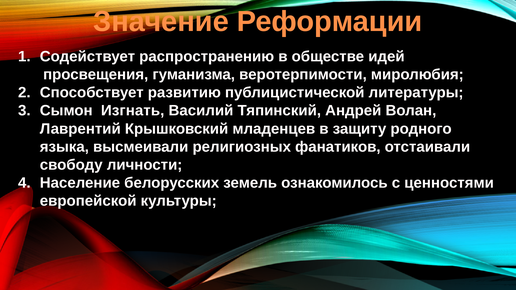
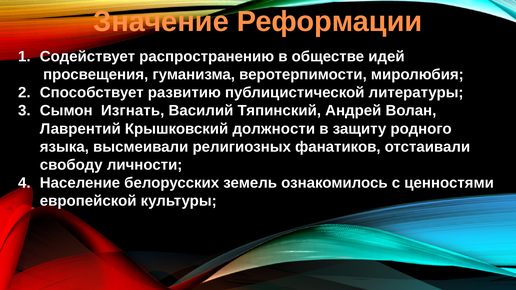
младенцев: младенцев -> должности
